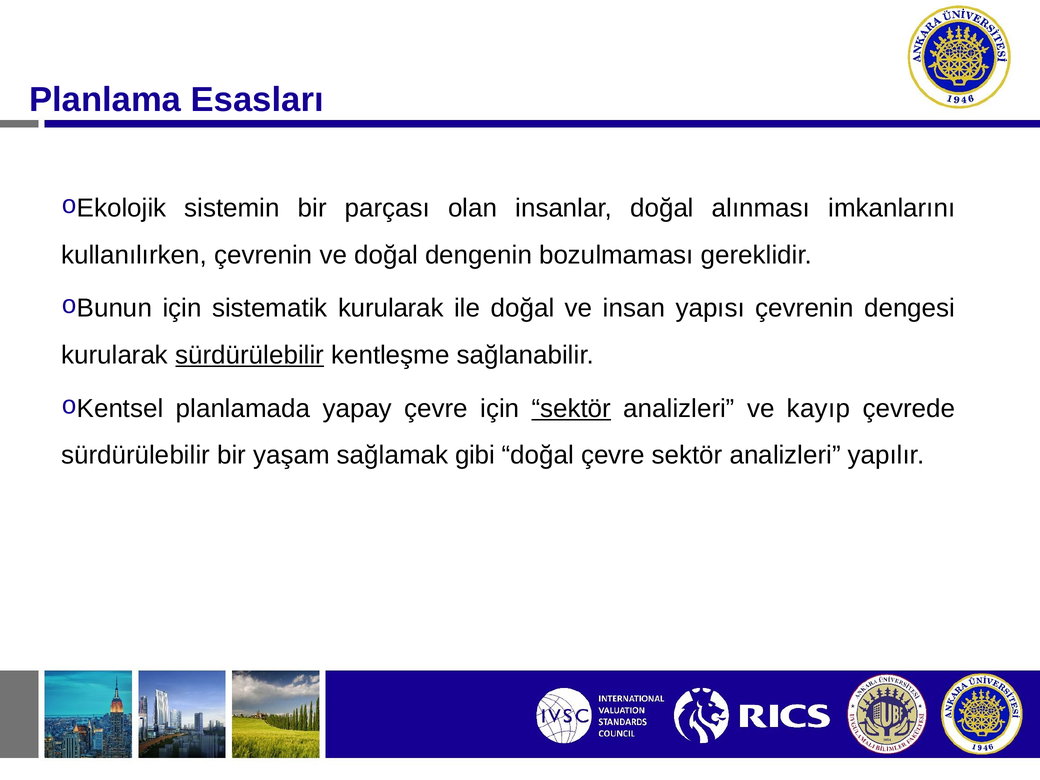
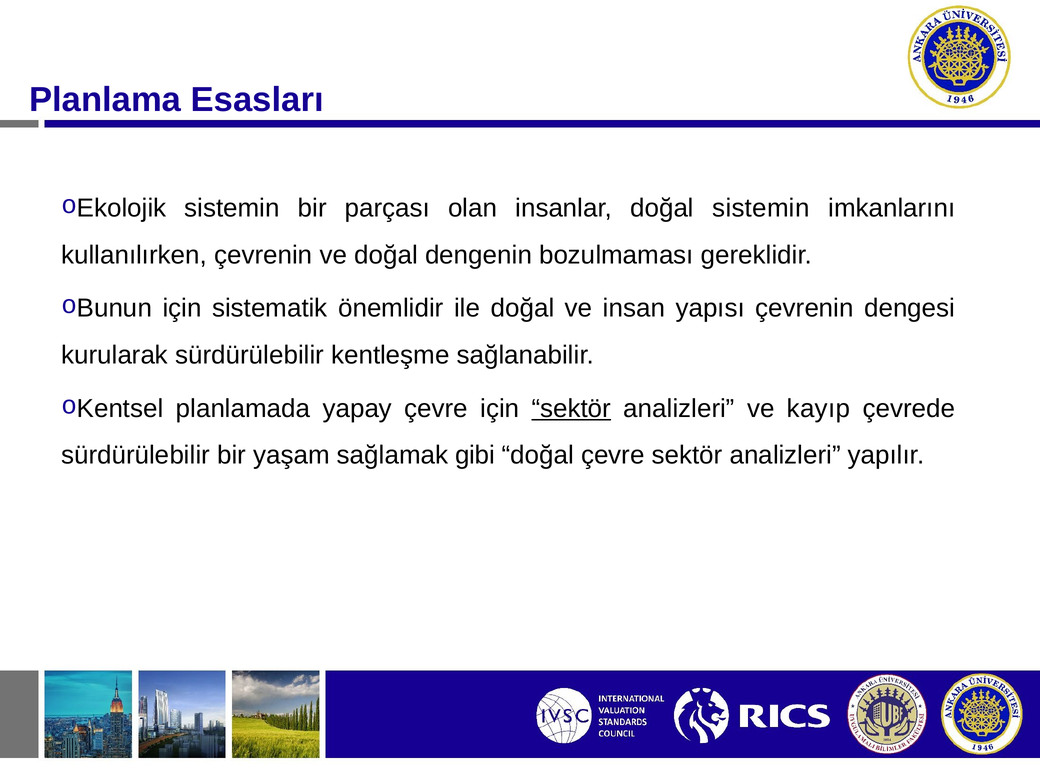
doğal alınması: alınması -> sistemin
sistematik kurularak: kurularak -> önemlidir
sürdürülebilir at (250, 355) underline: present -> none
